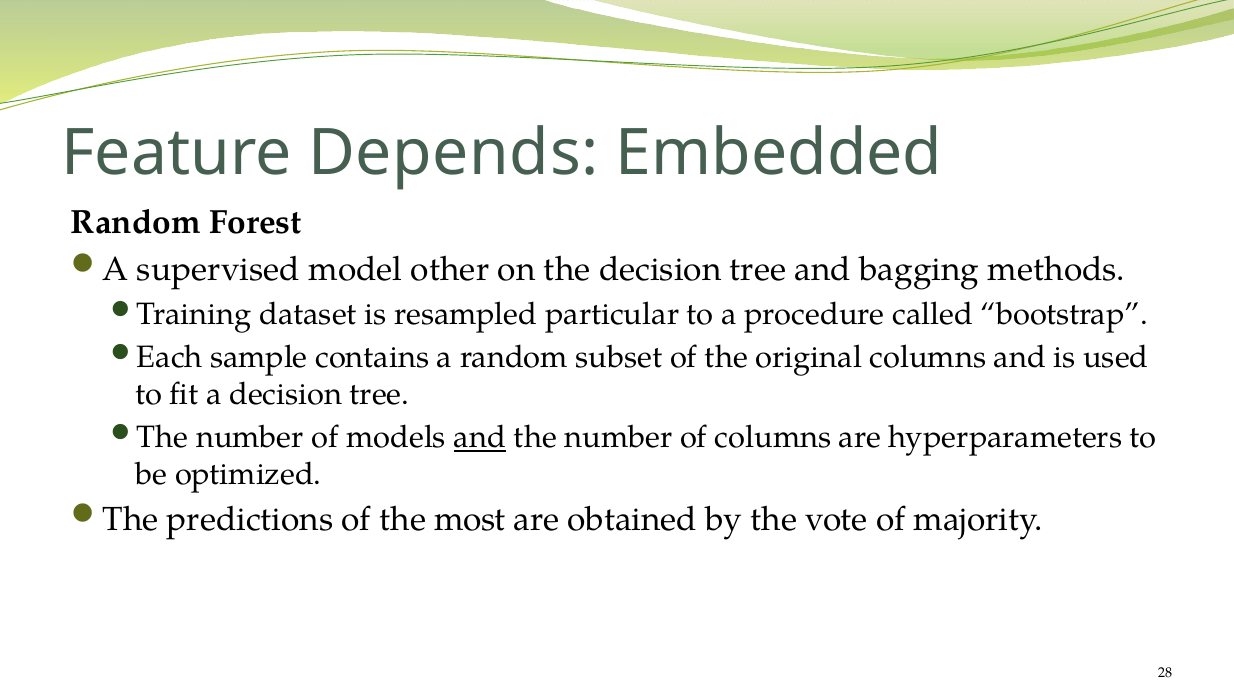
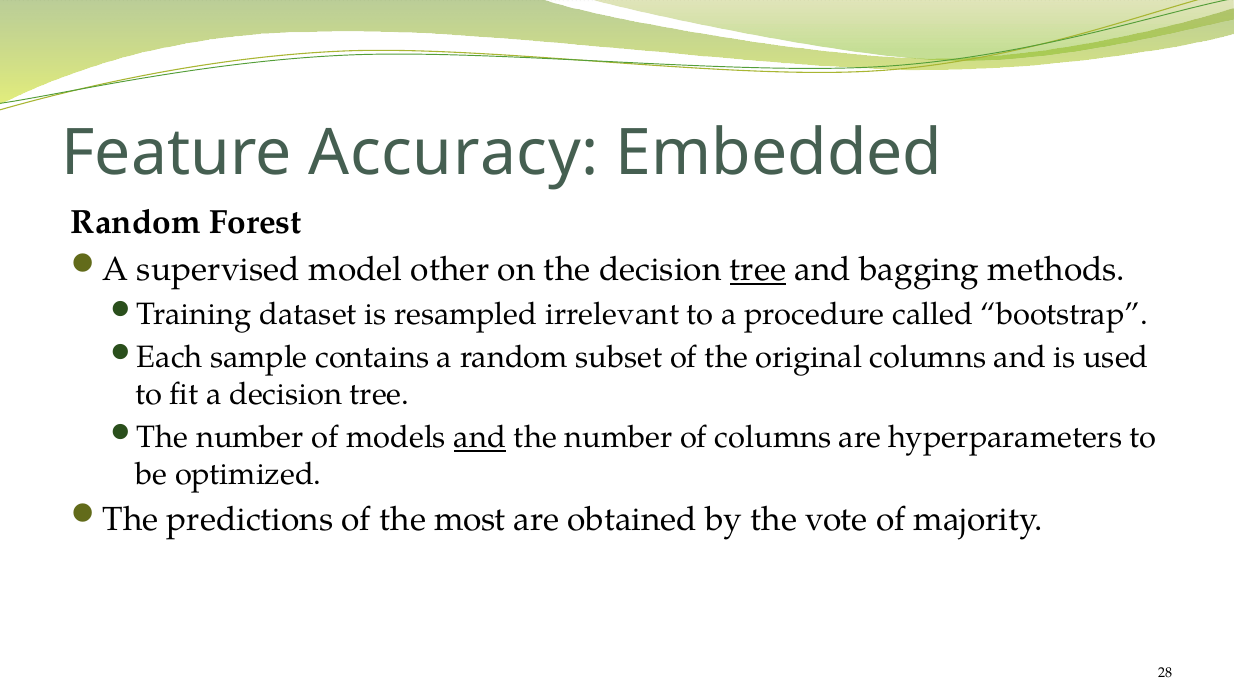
Depends: Depends -> Accuracy
tree at (758, 270) underline: none -> present
particular: particular -> irrelevant
